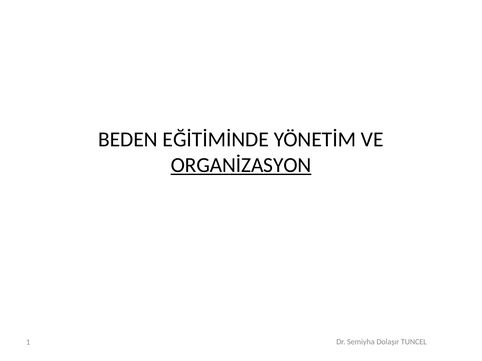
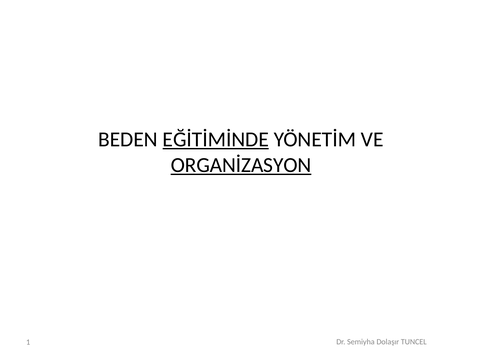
EĞİTİMİNDE underline: none -> present
